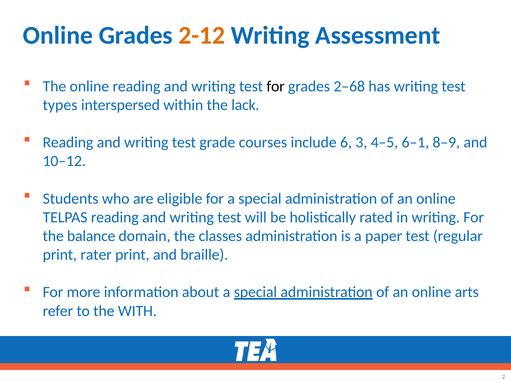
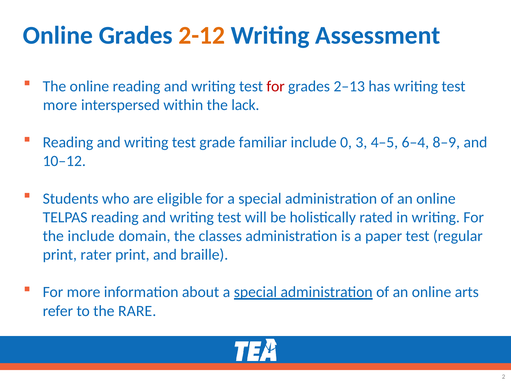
for at (276, 86) colour: black -> red
2–68: 2–68 -> 2–13
types at (60, 105): types -> more
courses: courses -> familiar
6: 6 -> 0
6–1: 6–1 -> 6–4
the balance: balance -> include
WITH: WITH -> RARE
